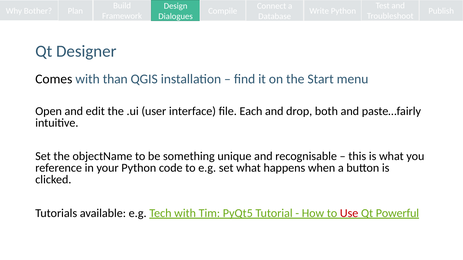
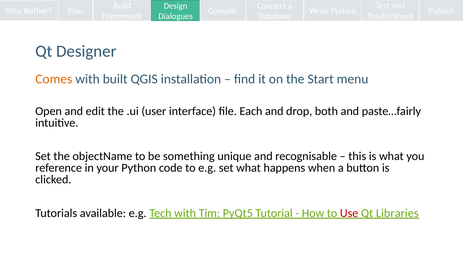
Comes colour: black -> orange
than: than -> built
Powerful: Powerful -> Libraries
